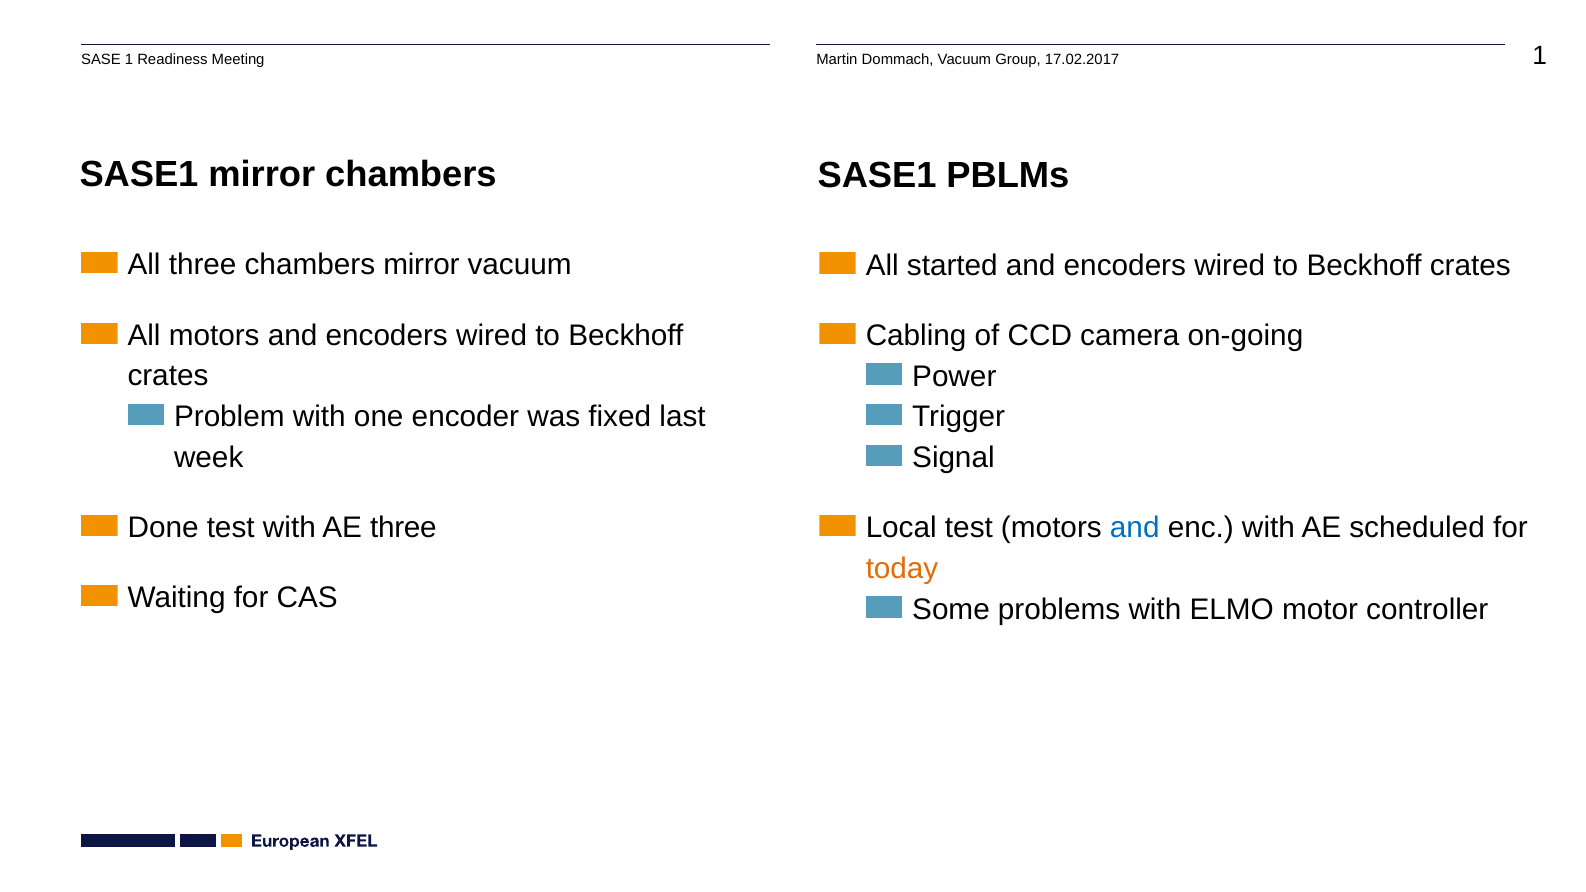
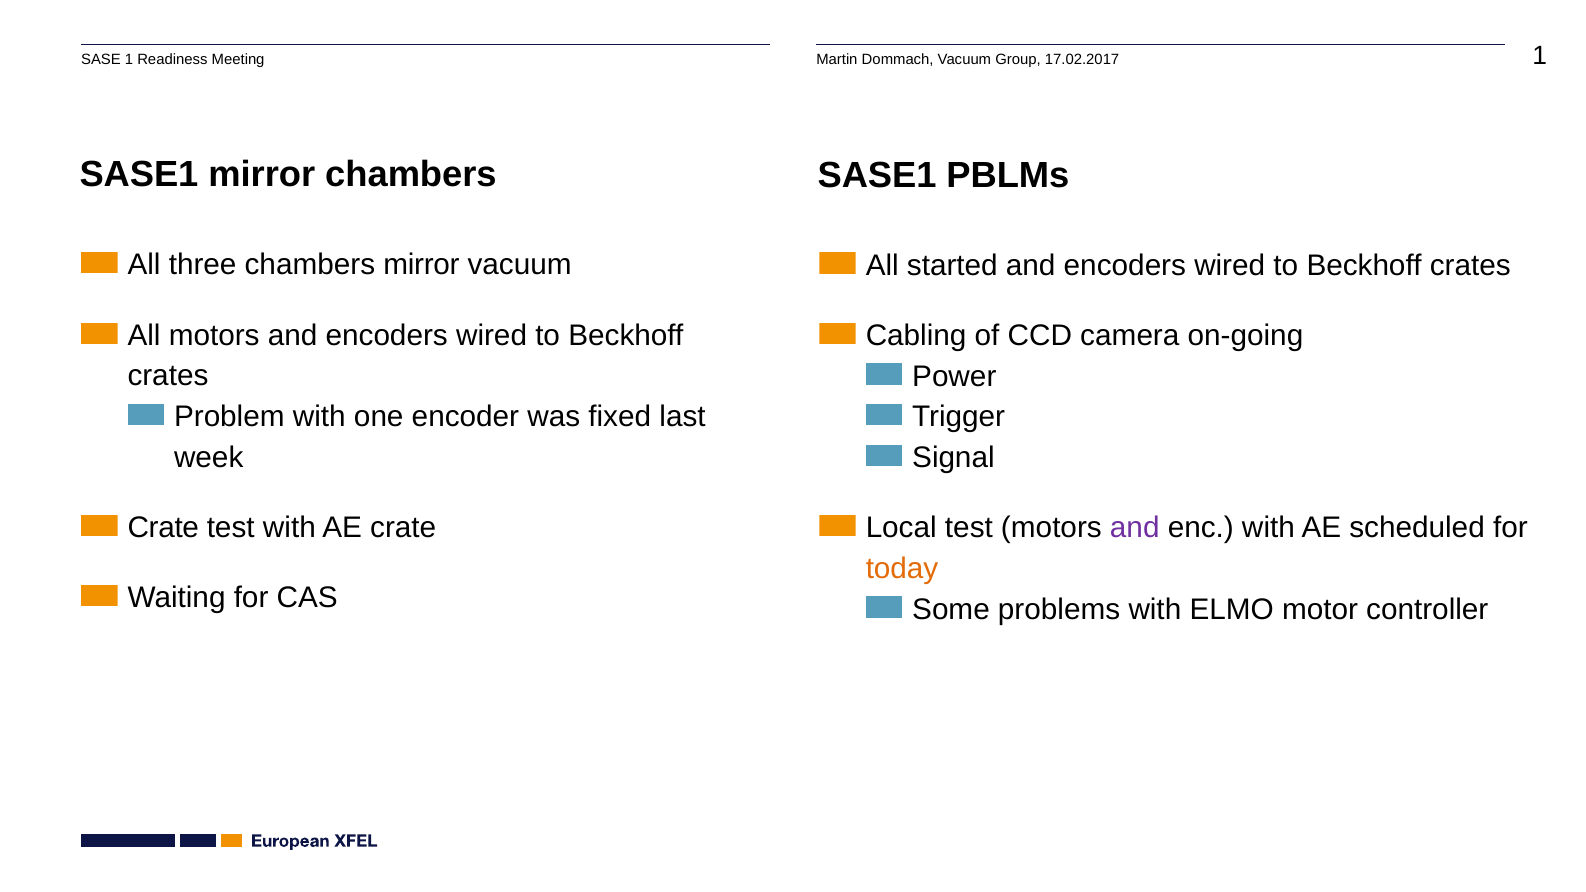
Done at (163, 528): Done -> Crate
AE three: three -> crate
and at (1135, 528) colour: blue -> purple
